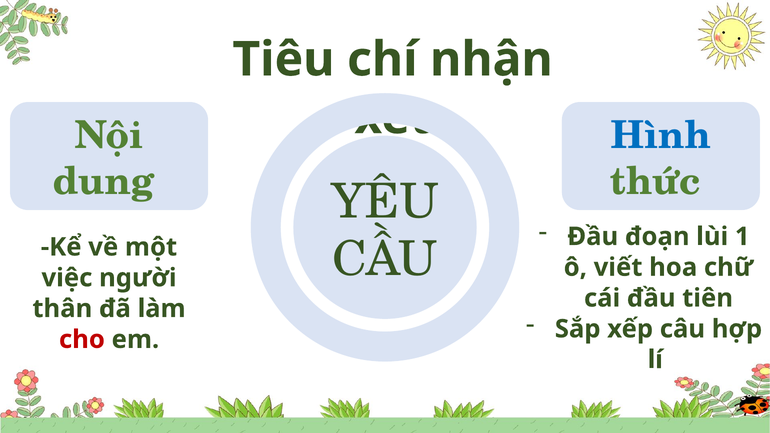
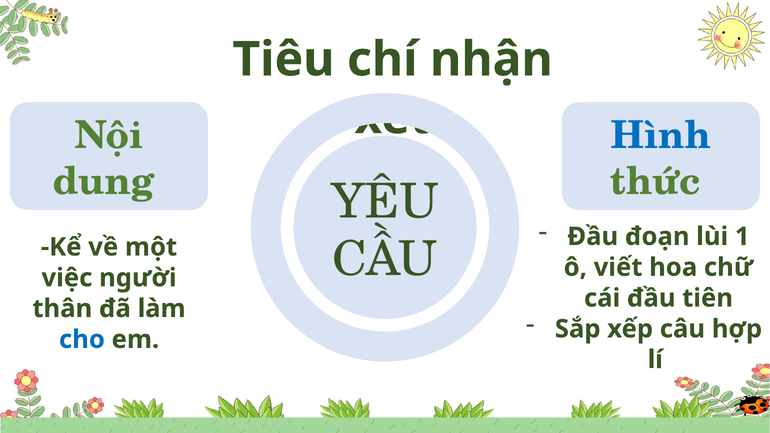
cho colour: red -> blue
